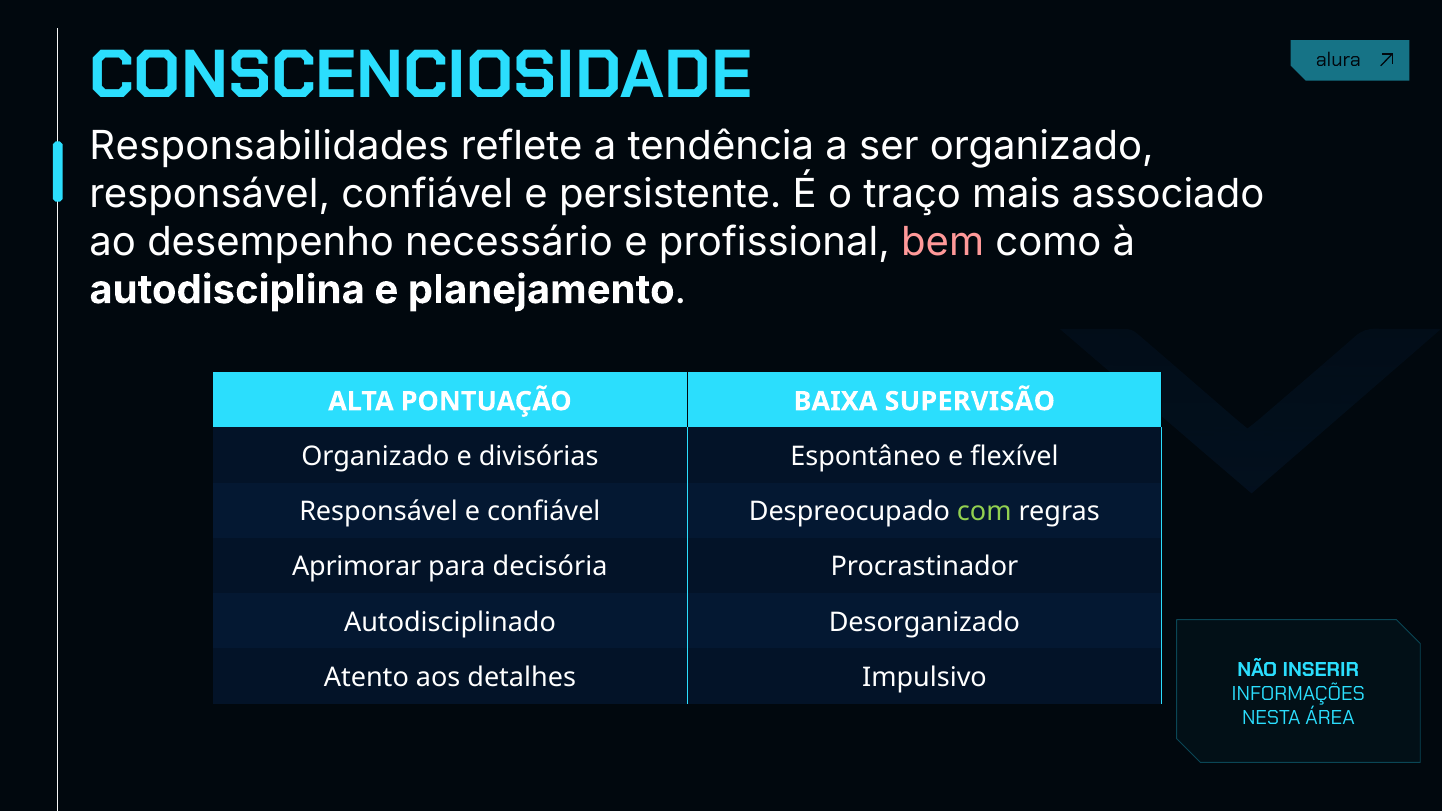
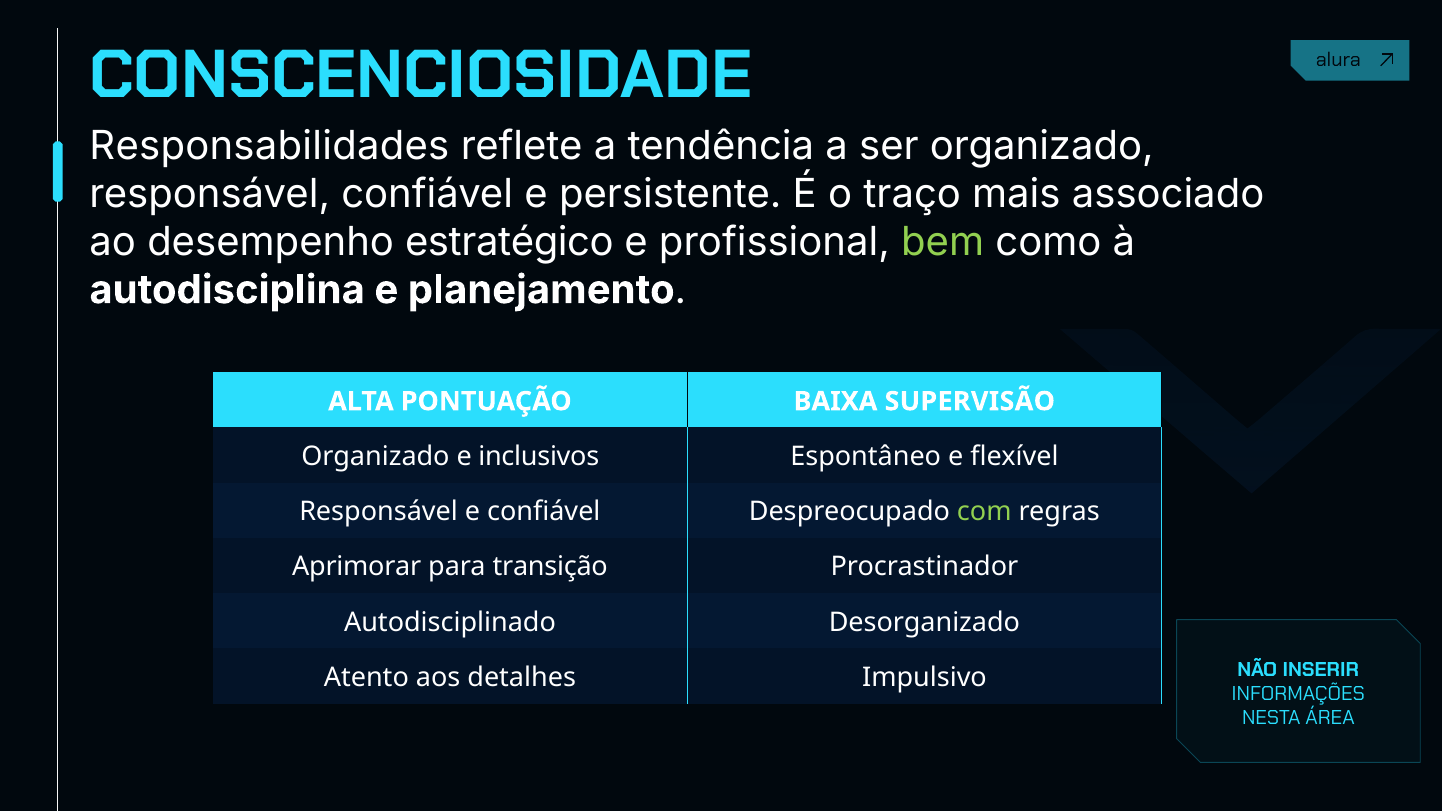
necessário: necessário -> estratégico
bem colour: pink -> light green
divisórias: divisórias -> inclusivos
decisória: decisória -> transição
